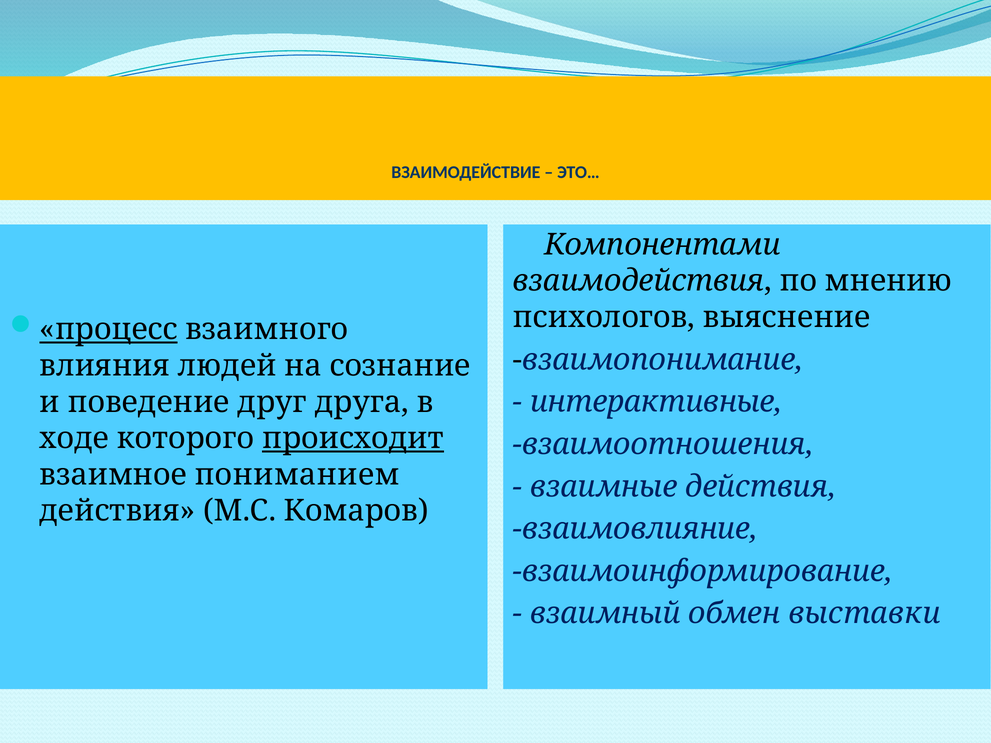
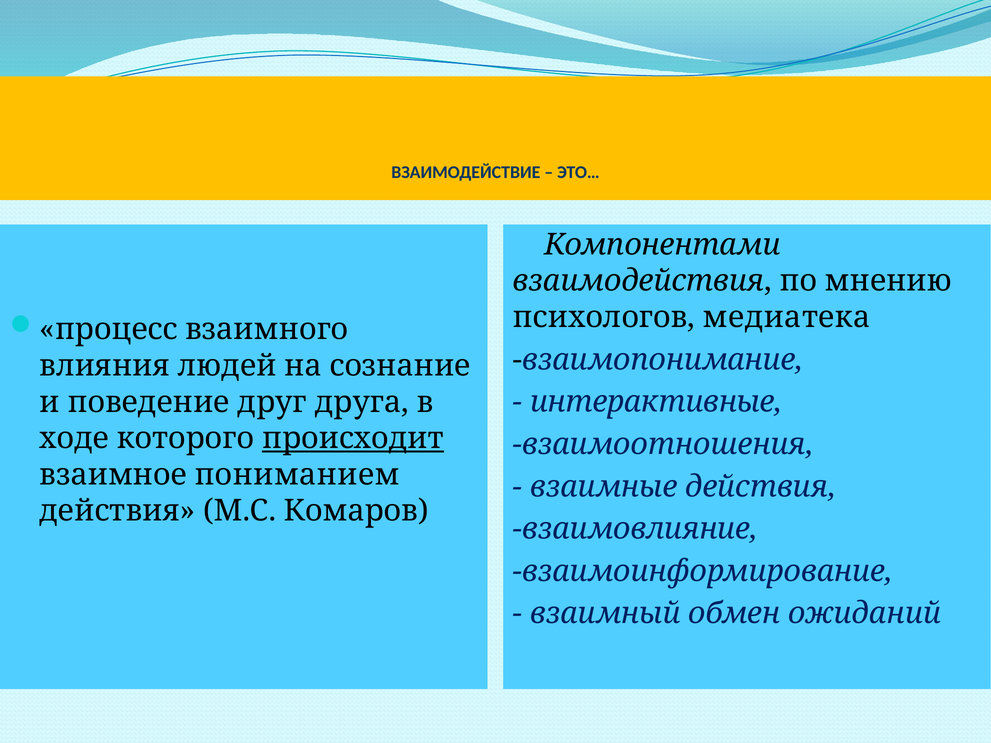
выяснение: выяснение -> медиатека
процесс underline: present -> none
выставки: выставки -> ожиданий
